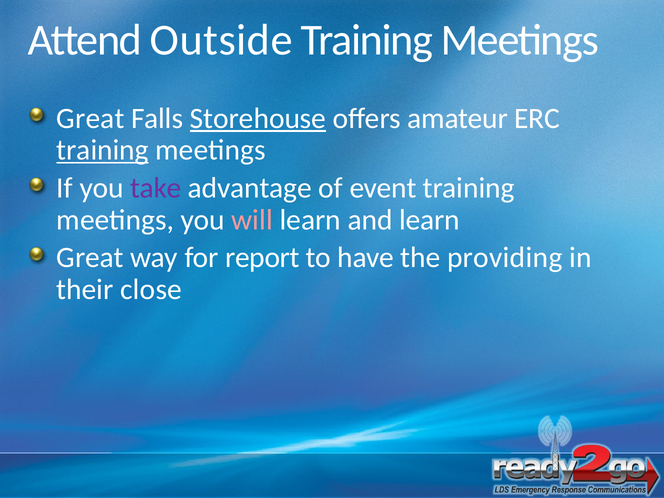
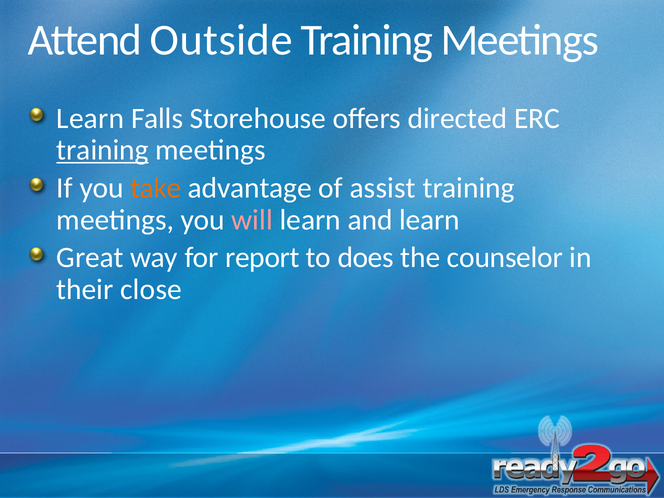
Great at (90, 118): Great -> Learn
Storehouse underline: present -> none
amateur: amateur -> directed
take colour: purple -> orange
event: event -> assist
have: have -> does
providing: providing -> counselor
